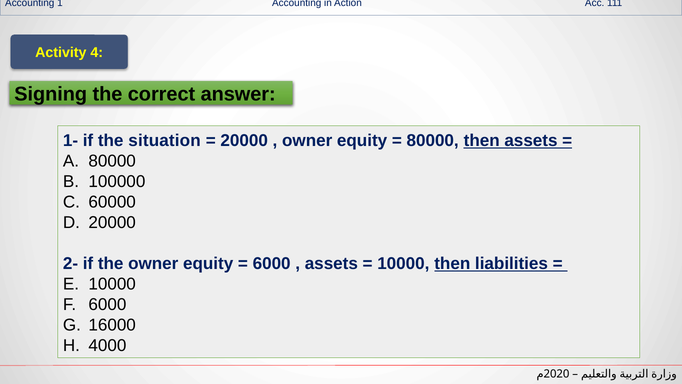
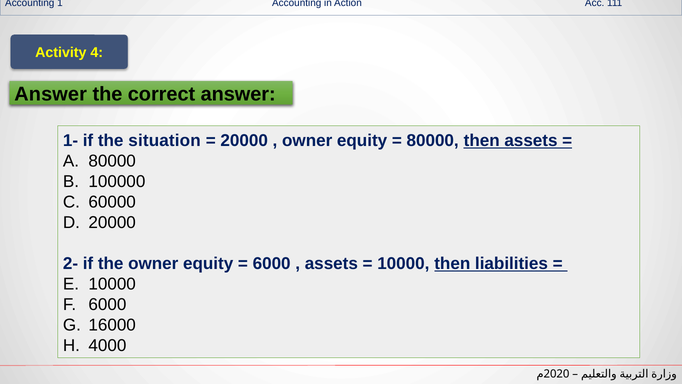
Signing at (51, 94): Signing -> Answer
